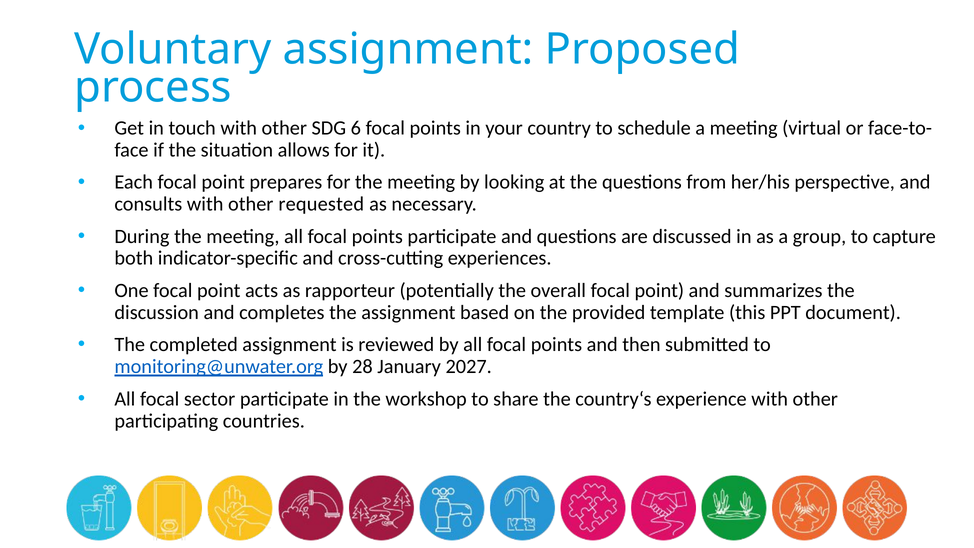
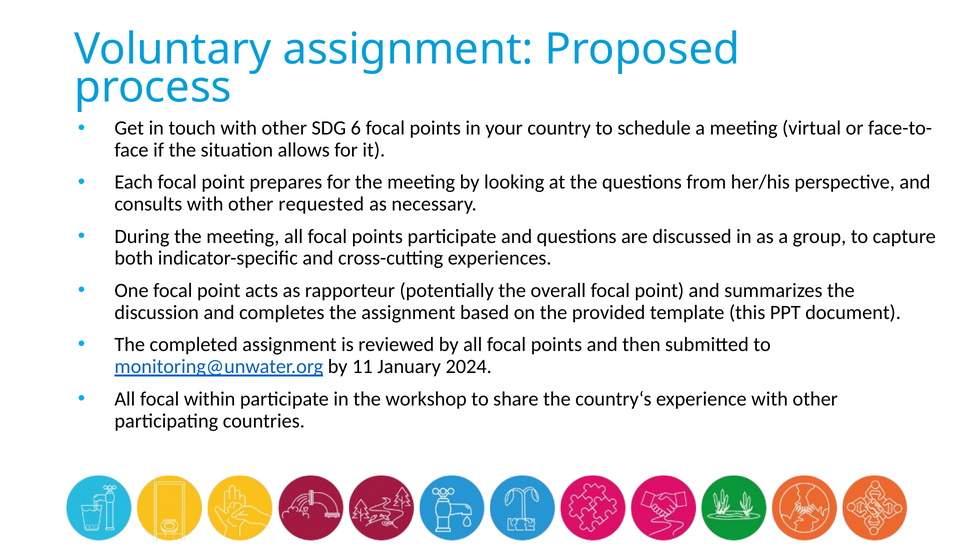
28: 28 -> 11
2027: 2027 -> 2024
sector: sector -> within
